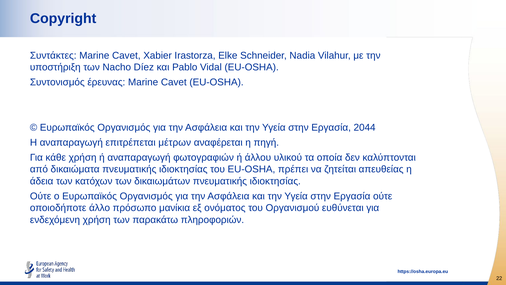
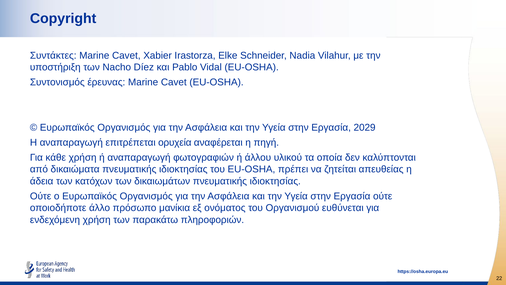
2044: 2044 -> 2029
μέτρων: μέτρων -> ορυχεία
